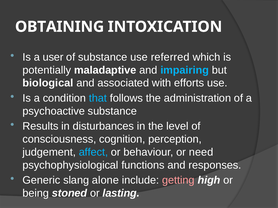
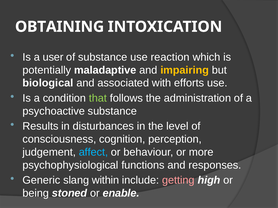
referred: referred -> reaction
impairing colour: light blue -> yellow
that colour: light blue -> light green
need: need -> more
alone: alone -> within
lasting: lasting -> enable
